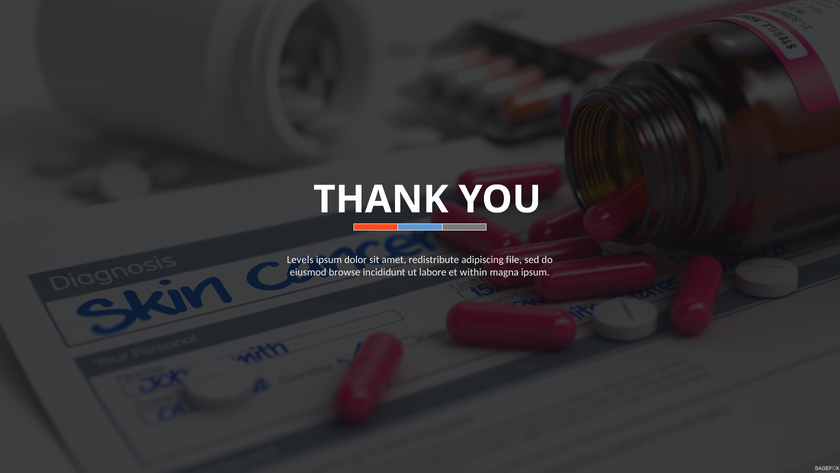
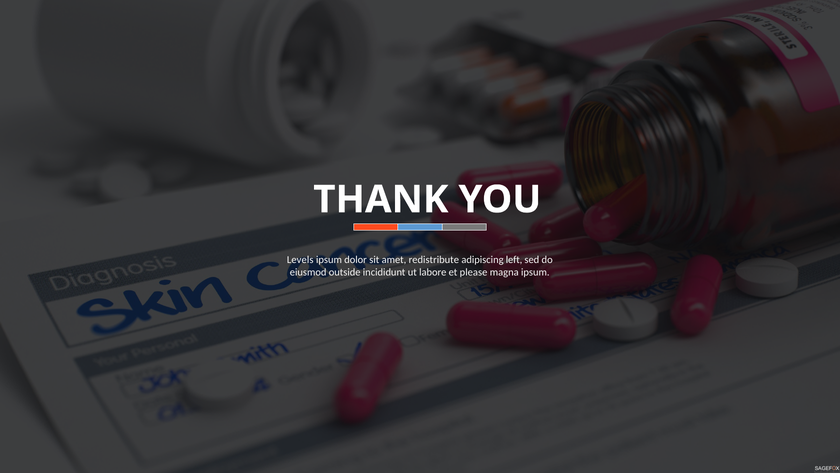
file: file -> left
browse: browse -> outside
within: within -> please
